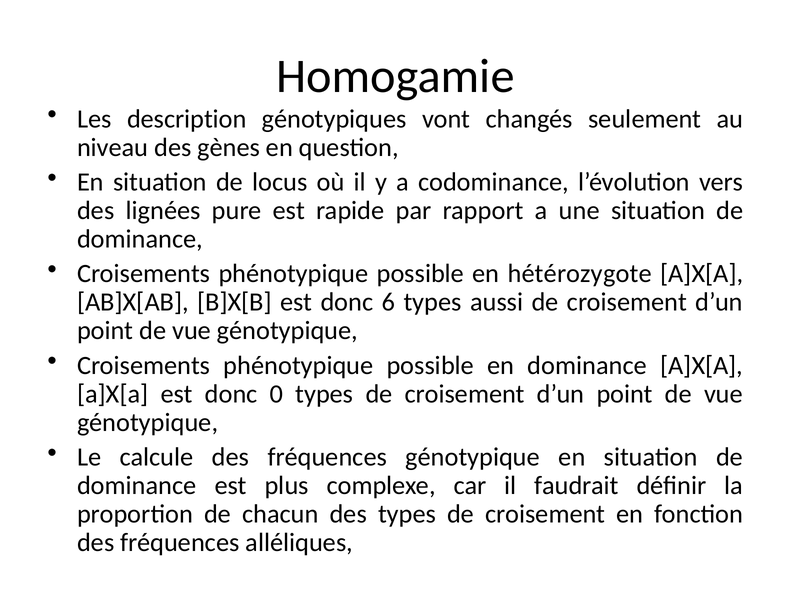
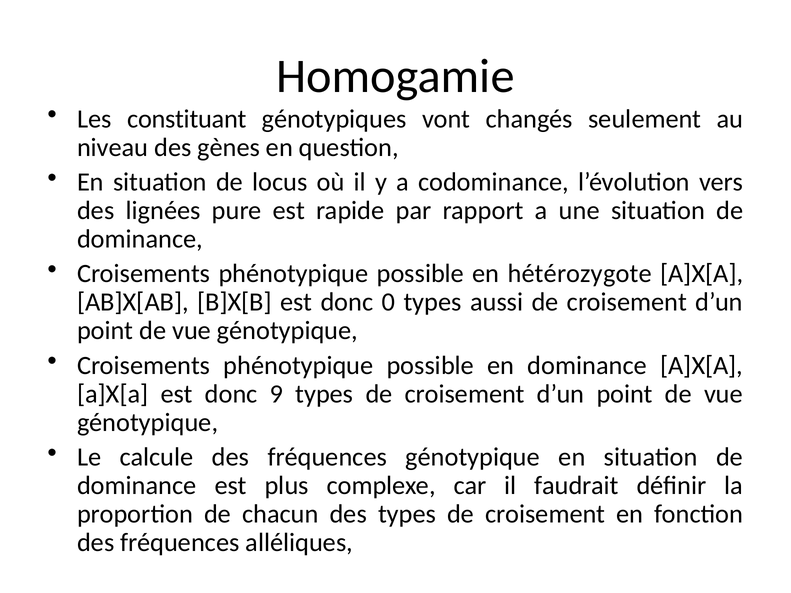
description: description -> constituant
6: 6 -> 0
0: 0 -> 9
